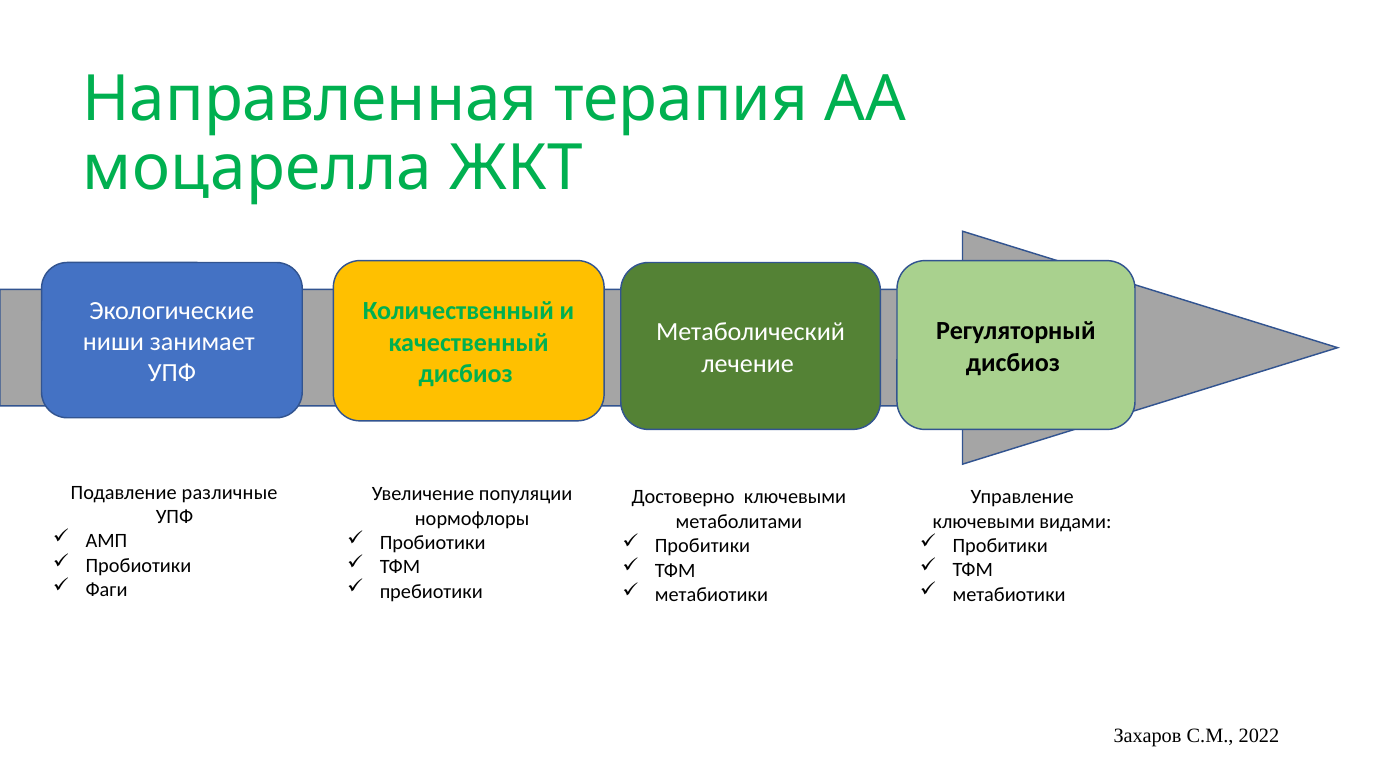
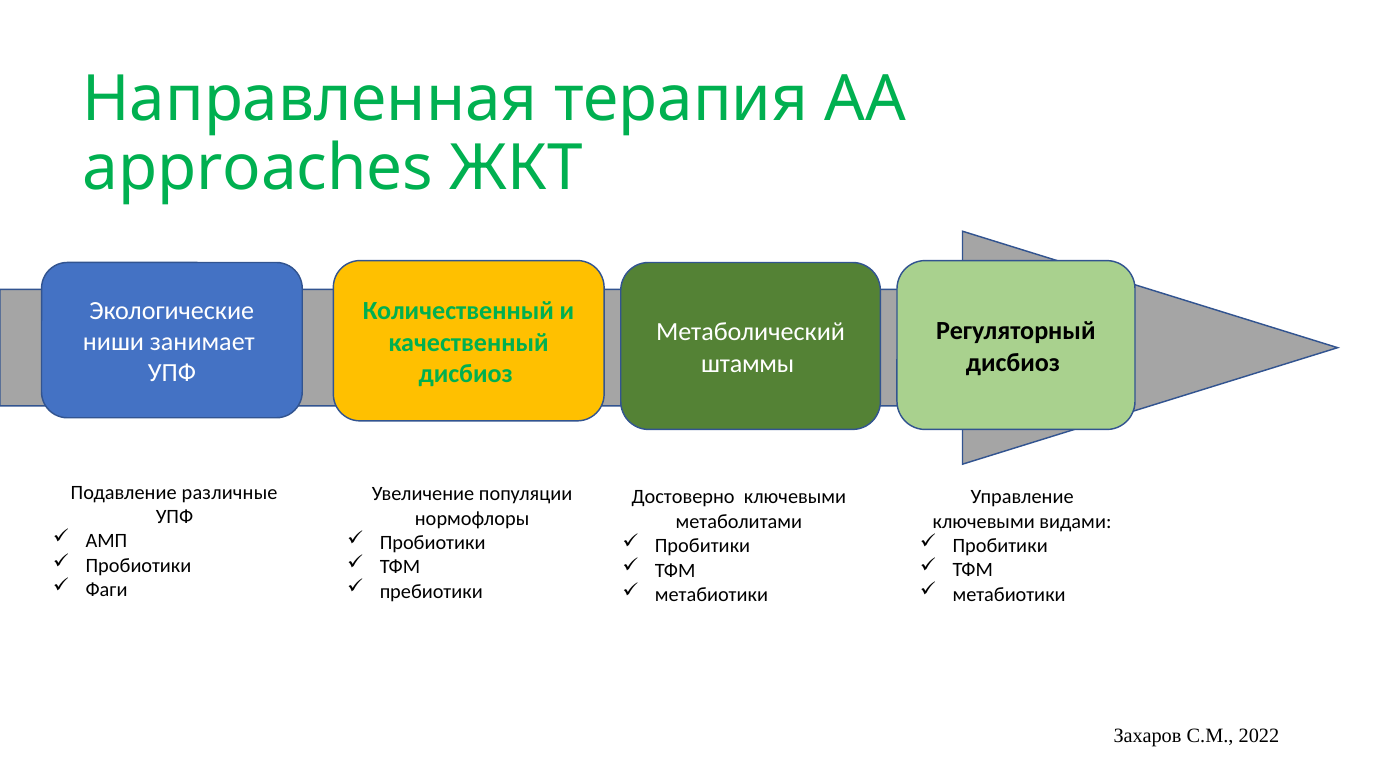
моцарелла: моцарелла -> approaches
лечение: лечение -> штаммы
